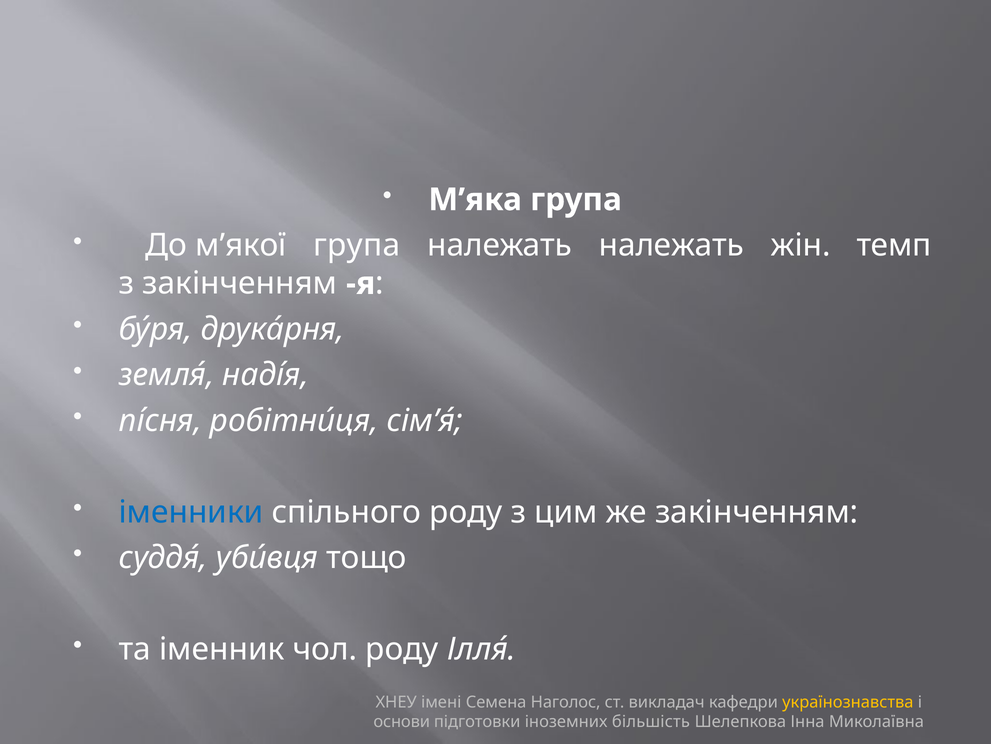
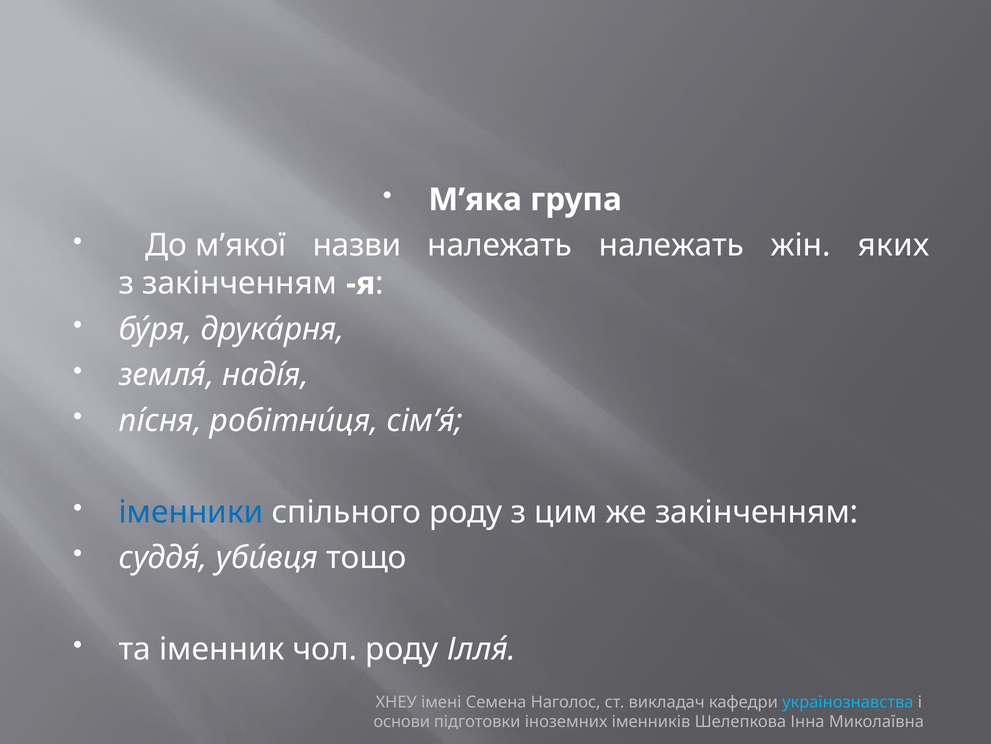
м’якої група: група -> назви
темп: темп -> яких
українознавства colour: yellow -> light blue
більшість: більшість -> іменників
